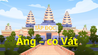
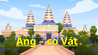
Ăng underline: none -> present
